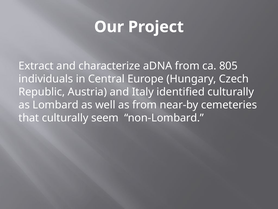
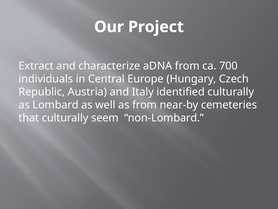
805: 805 -> 700
